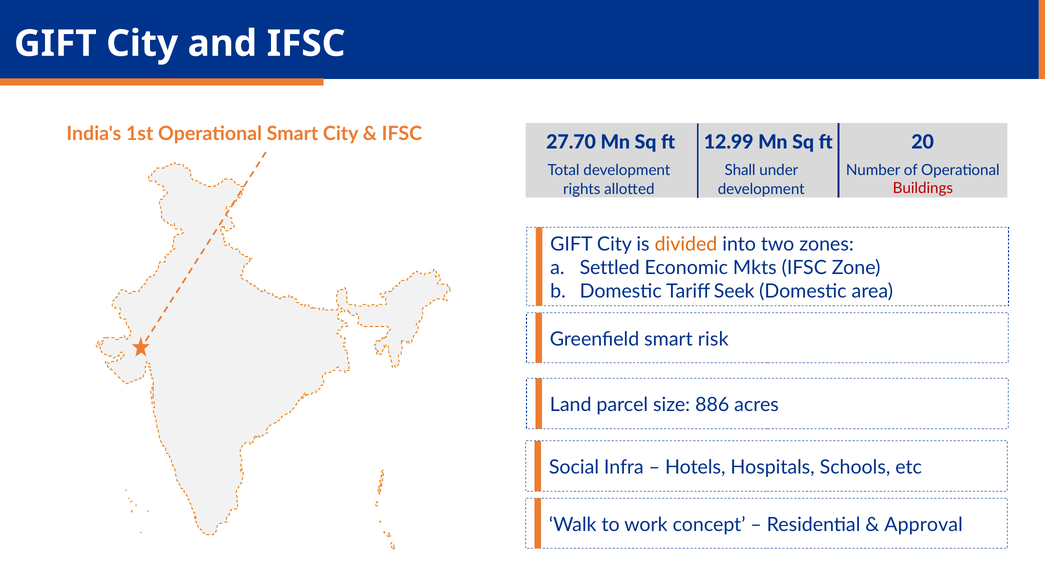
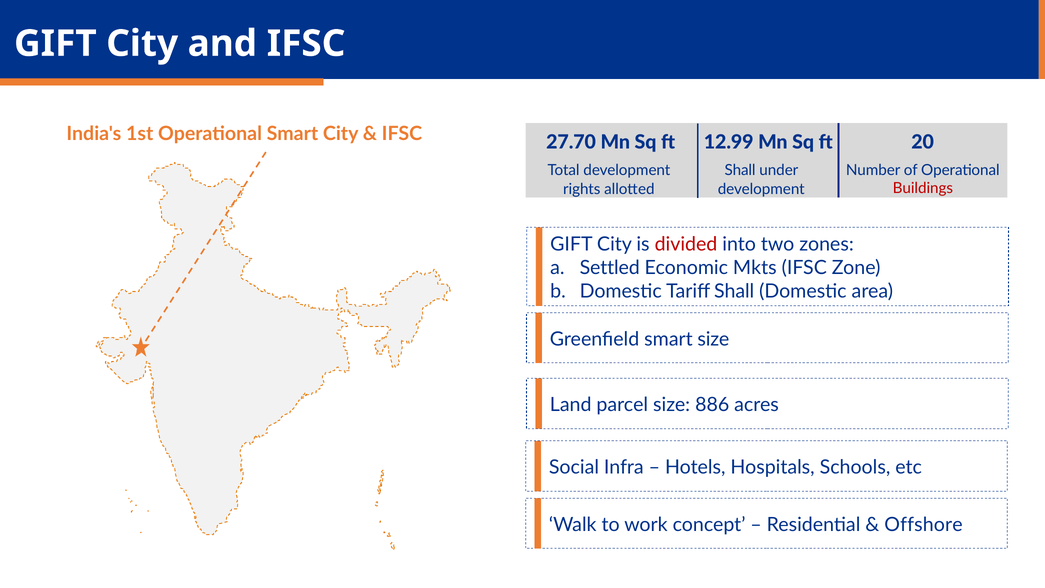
divided colour: orange -> red
Tariff Seek: Seek -> Shall
smart risk: risk -> size
Approval: Approval -> Offshore
